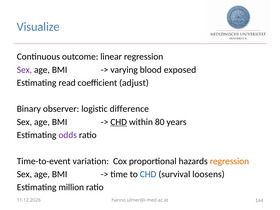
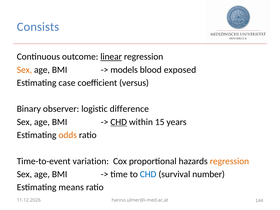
Visualize: Visualize -> Consists
linear underline: none -> present
Sex at (24, 70) colour: purple -> orange
varying: varying -> models
read: read -> case
adjust: adjust -> versus
80: 80 -> 15
odds colour: purple -> orange
loosens: loosens -> number
million: million -> means
